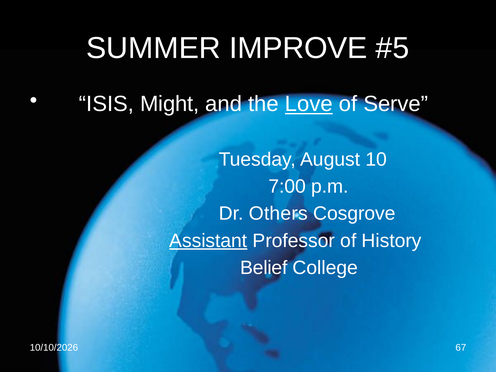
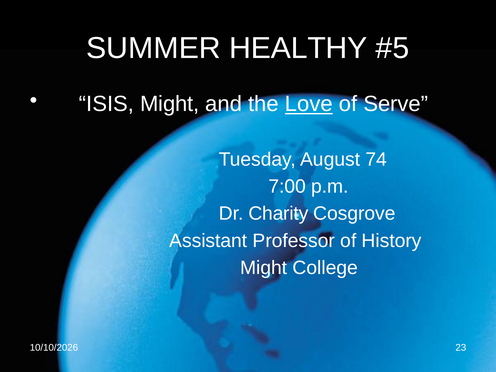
IMPROVE: IMPROVE -> HEALTHY
10: 10 -> 74
Others: Others -> Charity
Assistant underline: present -> none
Belief at (264, 268): Belief -> Might
67: 67 -> 23
